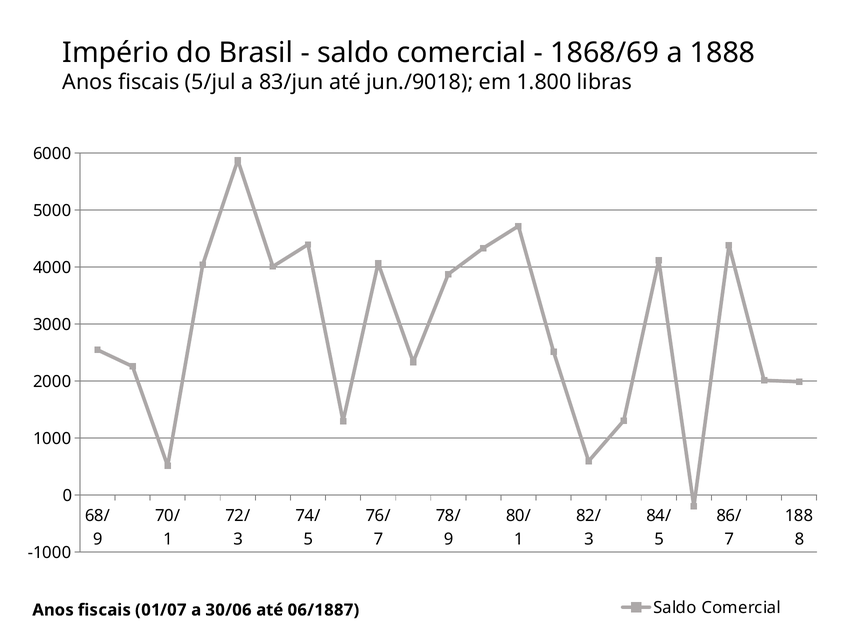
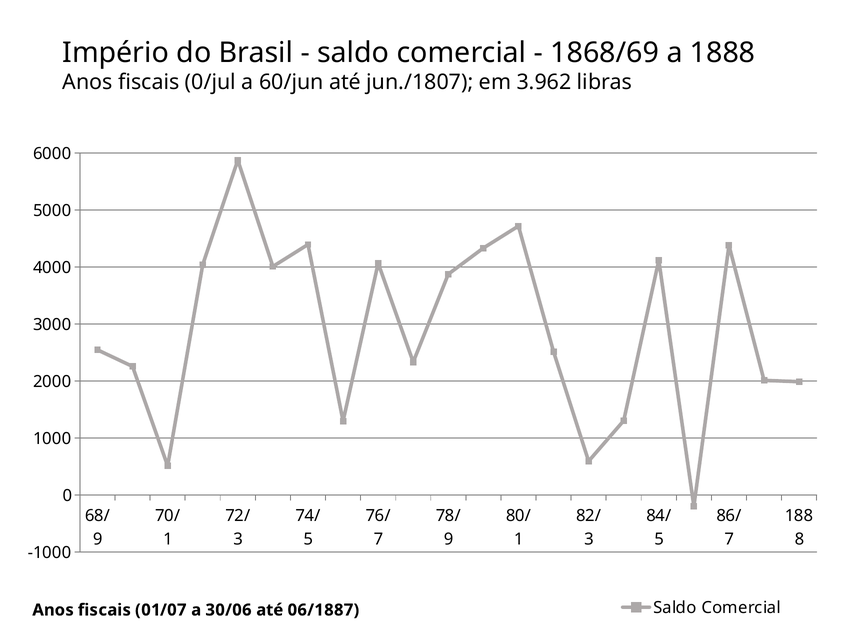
5/jul: 5/jul -> 0/jul
83/jun: 83/jun -> 60/jun
jun./9018: jun./9018 -> jun./1807
1.800: 1.800 -> 3.962
